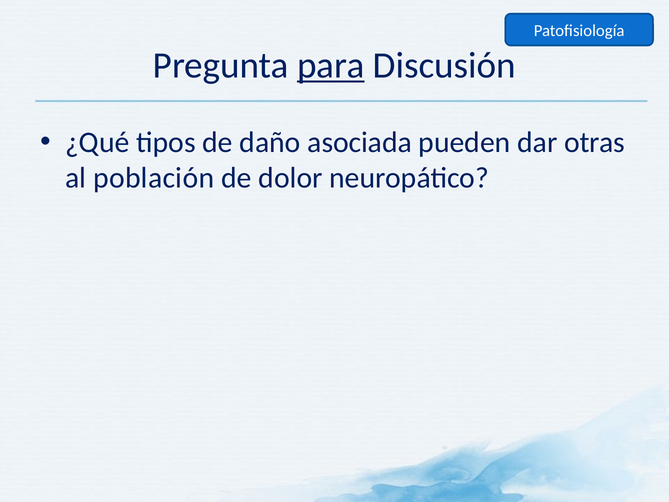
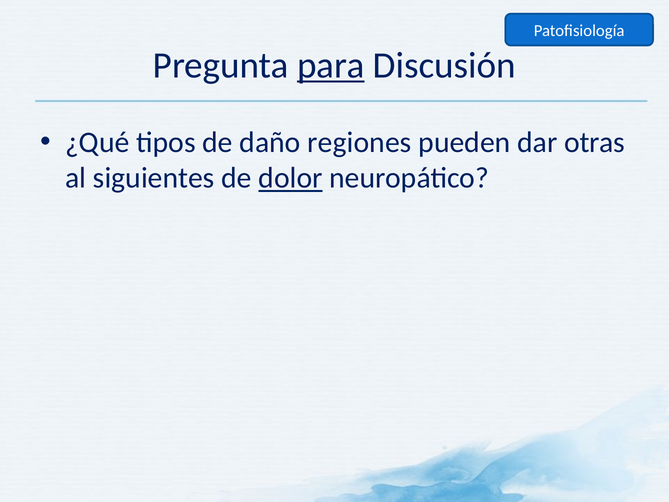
asociada: asociada -> regiones
población: población -> siguientes
dolor underline: none -> present
